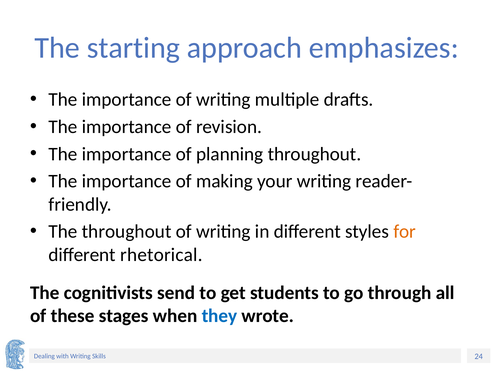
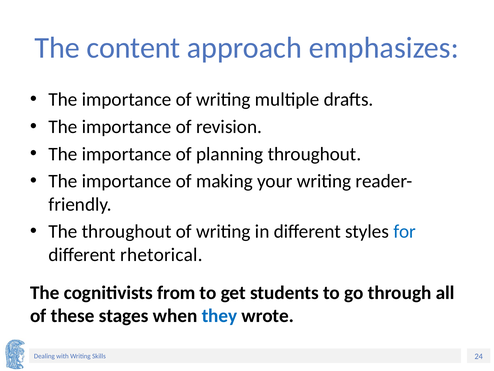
starting: starting -> content
for colour: orange -> blue
send: send -> from
